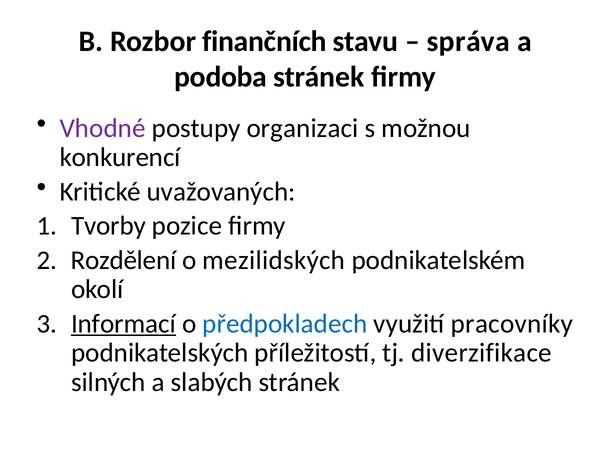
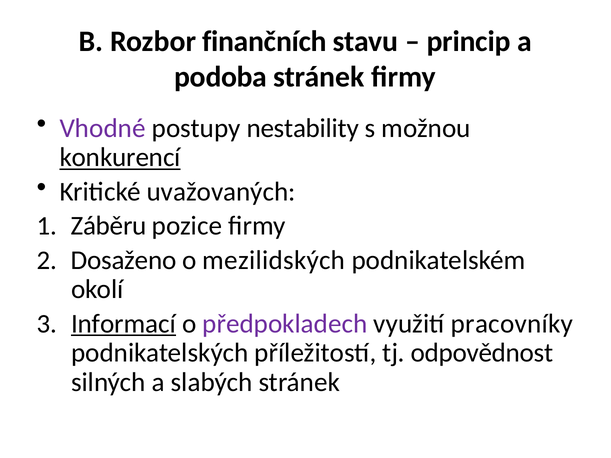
správa: správa -> princip
organizaci: organizaci -> nestability
konkurencí underline: none -> present
Tvorby: Tvorby -> Záběru
Rozdělení: Rozdělení -> Dosaženo
předpokladech colour: blue -> purple
diverzifikace: diverzifikace -> odpovědnost
